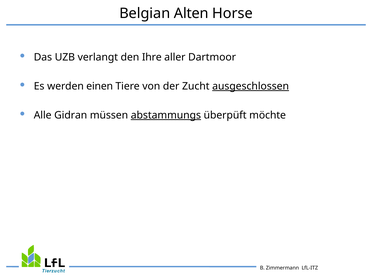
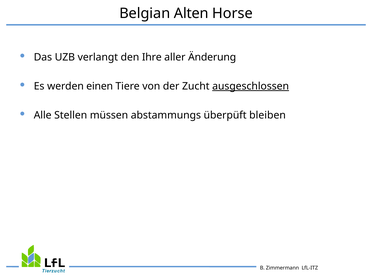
Dartmoor: Dartmoor -> Änderung
Gidran: Gidran -> Stellen
abstammungs underline: present -> none
möchte: möchte -> bleiben
